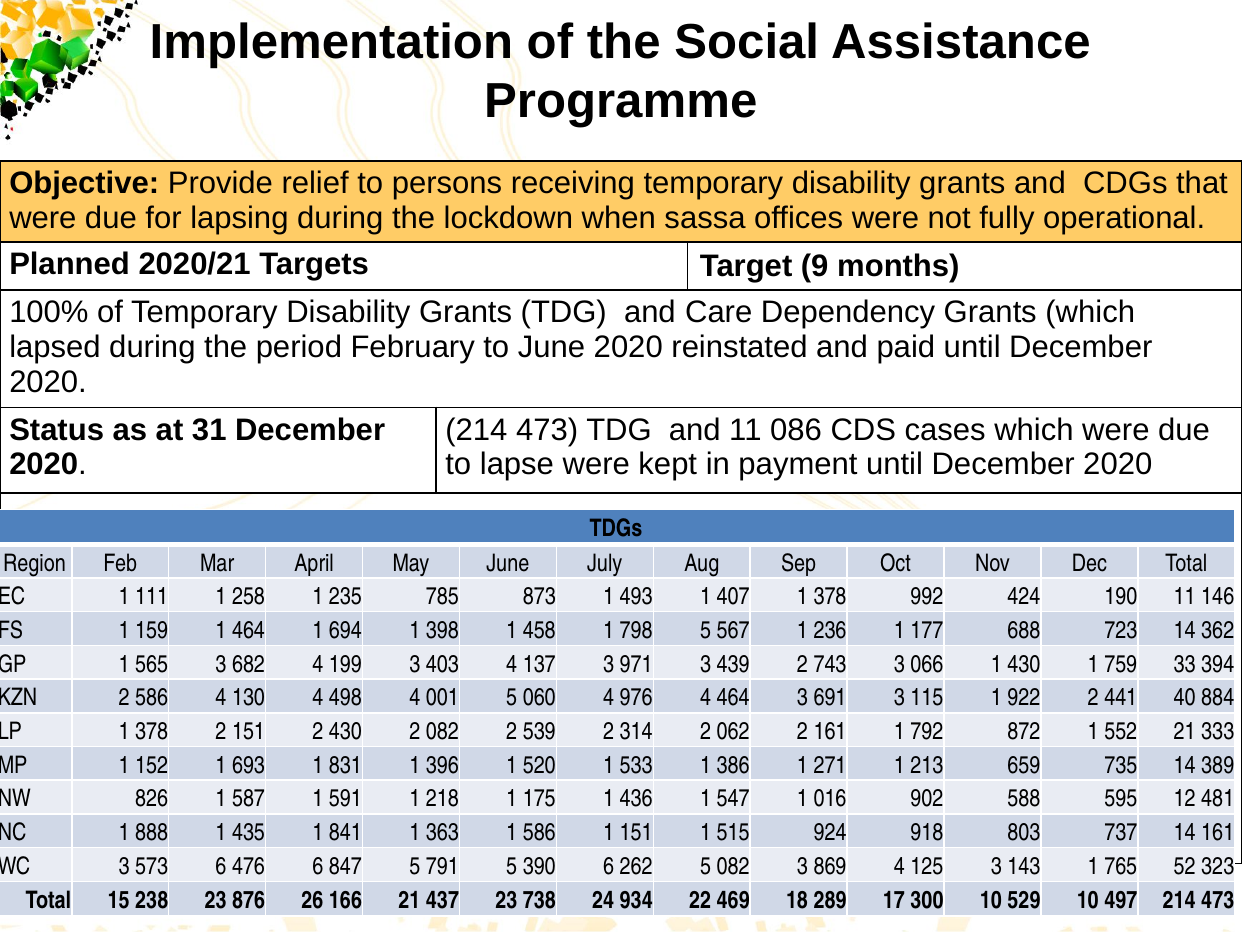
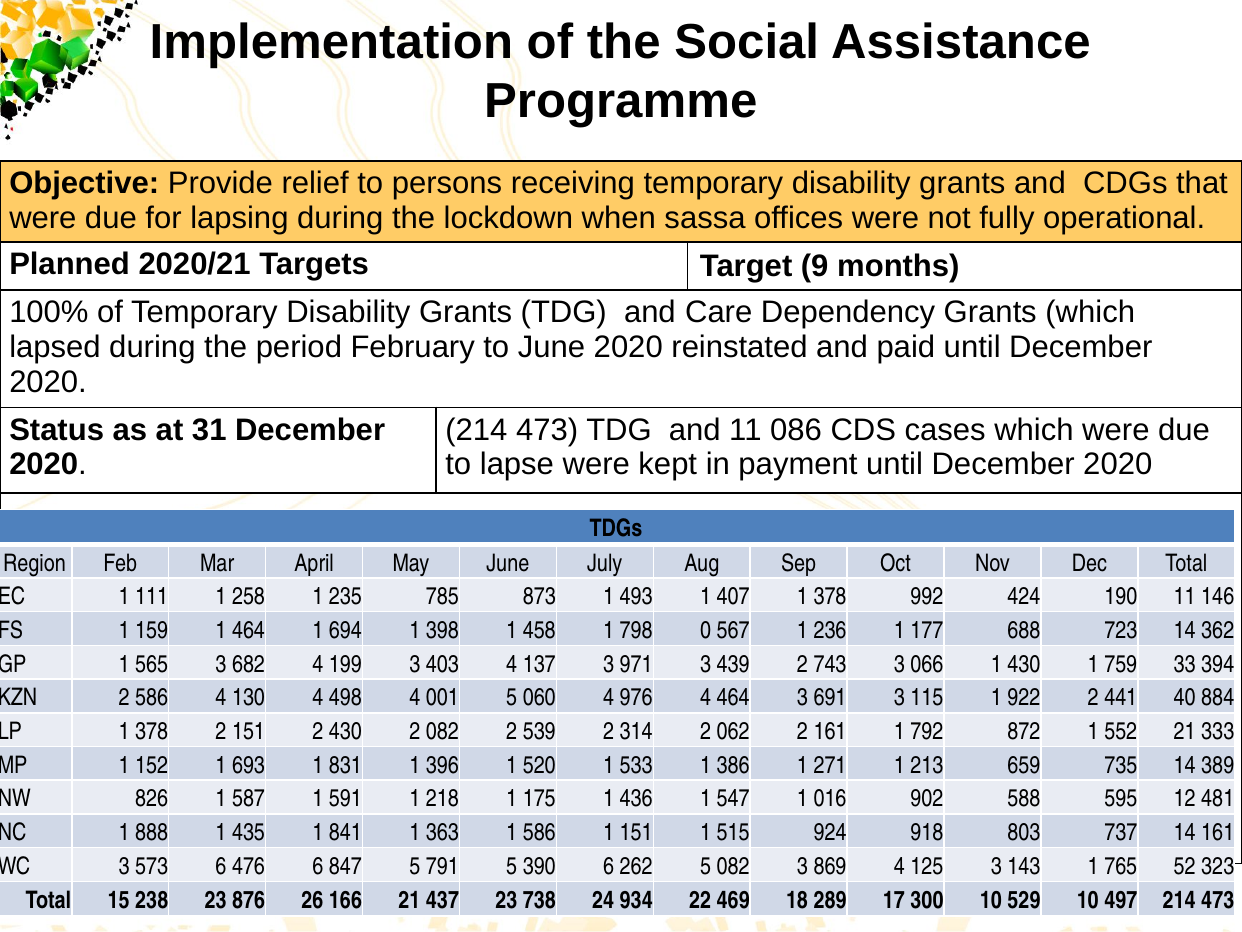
798 5: 5 -> 0
